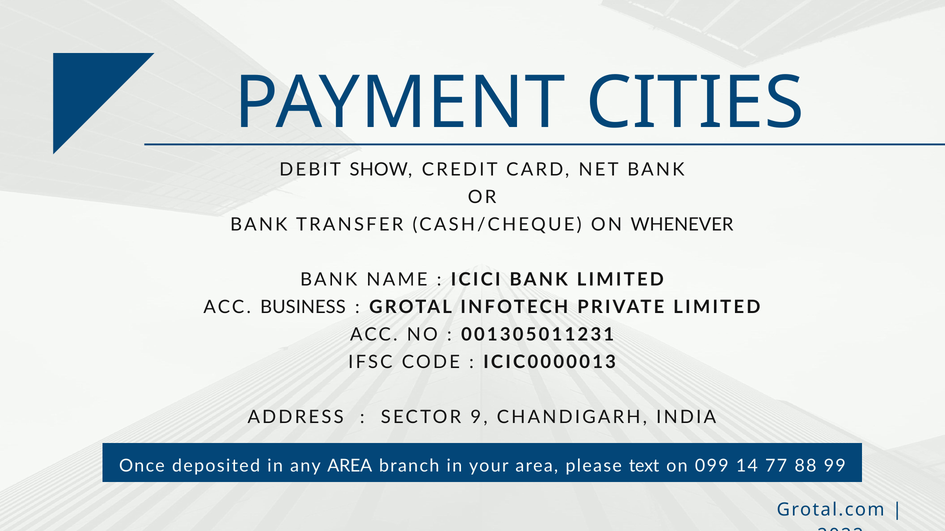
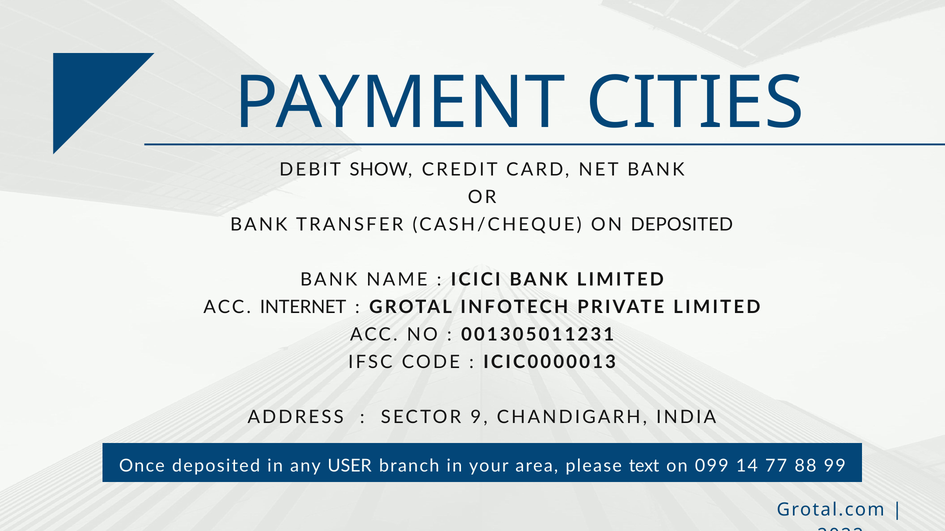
ON WHENEVER: WHENEVER -> DEPOSITED
BUSINESS: BUSINESS -> INTERNET
any AREA: AREA -> USER
